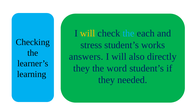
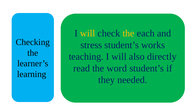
the at (129, 33) colour: light blue -> yellow
answers: answers -> teaching
they at (82, 68): they -> read
